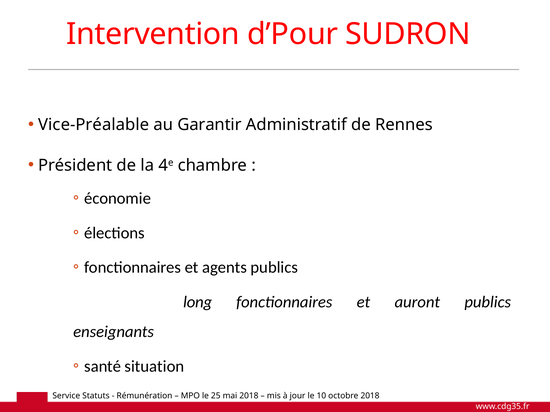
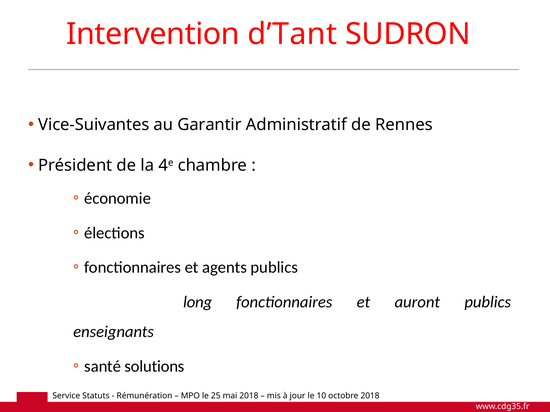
d’Pour: d’Pour -> d’Tant
Vice-Préalable: Vice-Préalable -> Vice-Suivantes
situation: situation -> solutions
